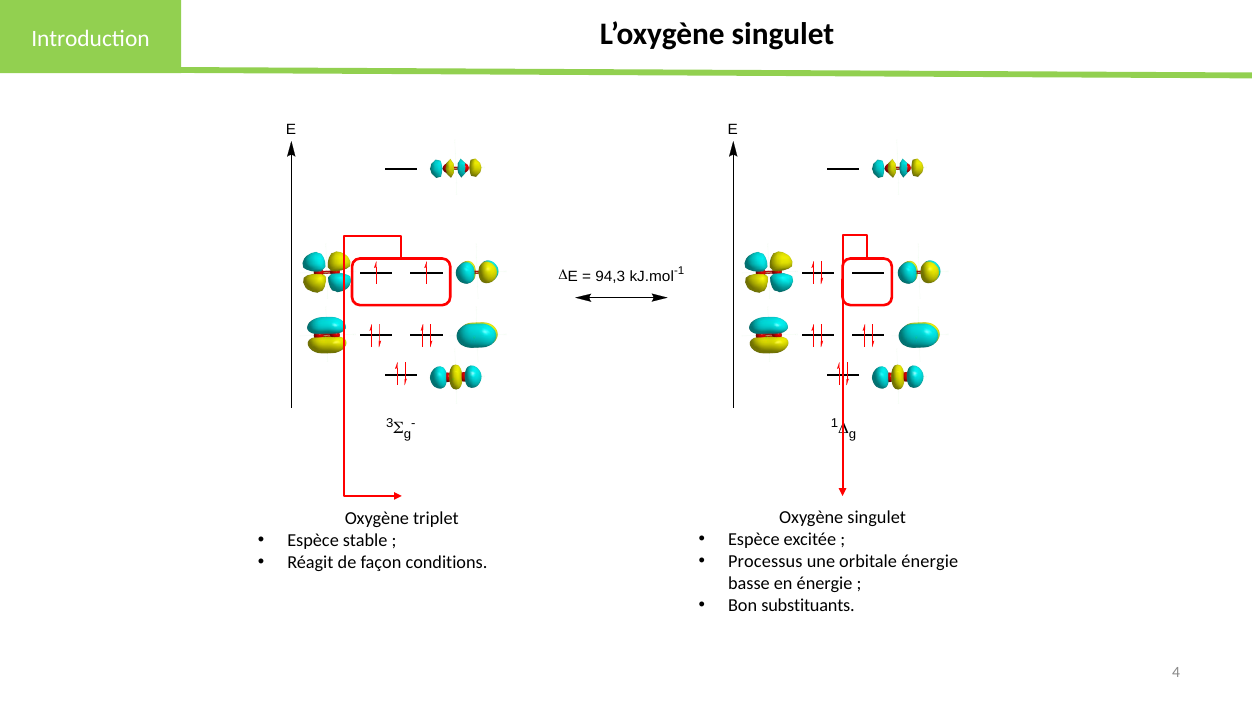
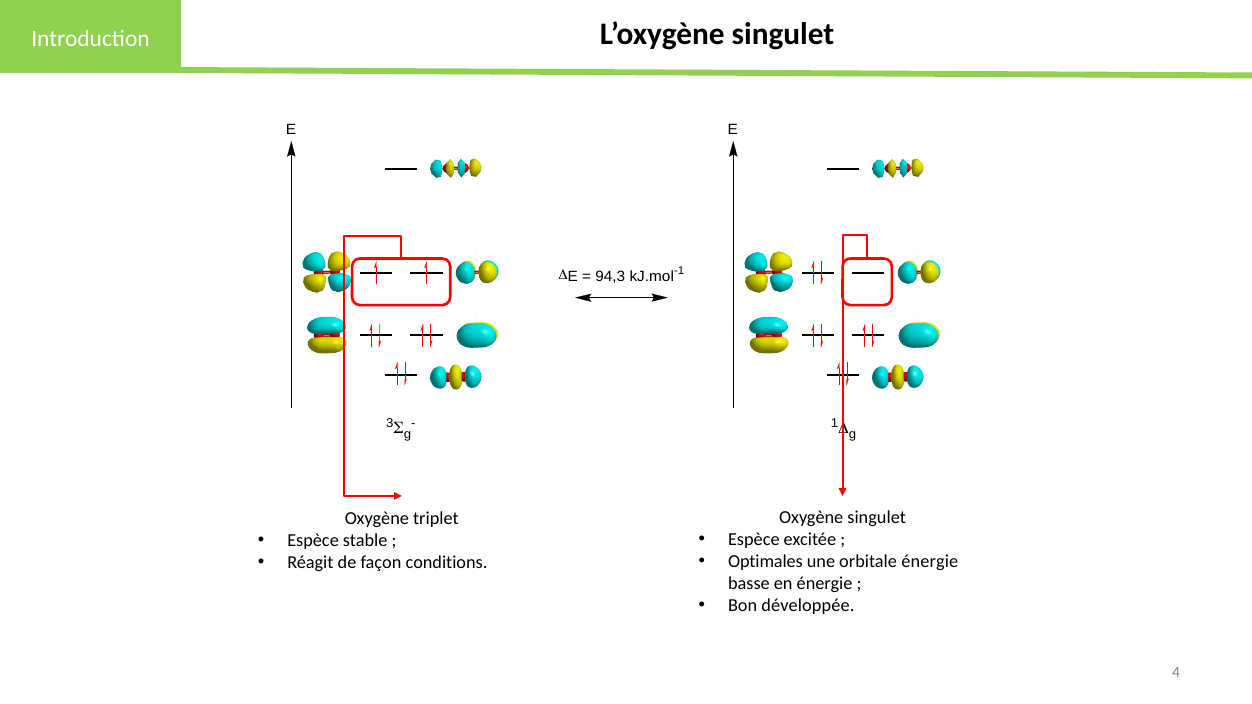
Processus: Processus -> Optimales
substituants: substituants -> développée
